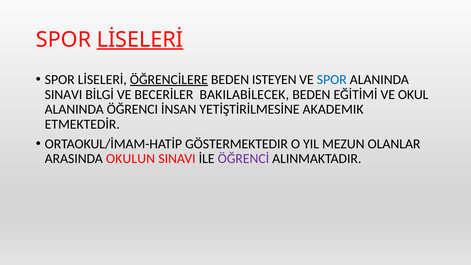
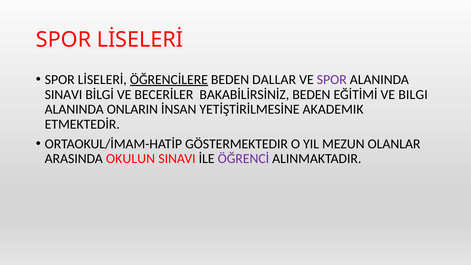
LİSELERİ at (140, 40) underline: present -> none
ISTEYEN: ISTEYEN -> DALLAR
SPOR at (332, 80) colour: blue -> purple
BAKILABİLECEK: BAKILABİLECEK -> BAKABİLİRSİNİZ
OKUL: OKUL -> BILGI
ÖĞRENCI: ÖĞRENCI -> ONLARIN
